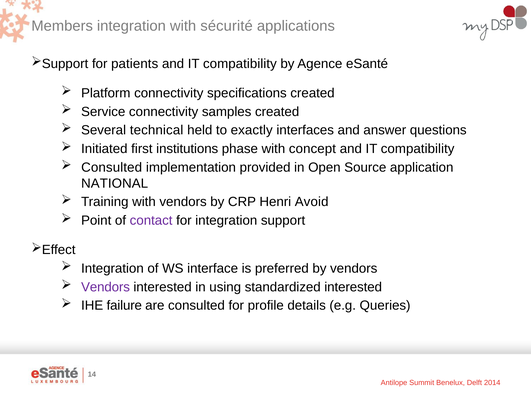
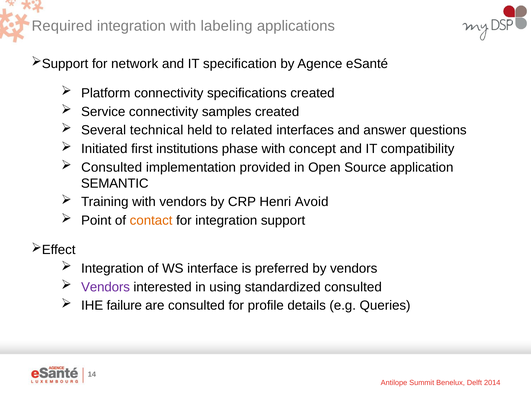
Members: Members -> Required
sécurité: sécurité -> labeling
patients: patients -> network
compatibility at (240, 64): compatibility -> specification
exactly: exactly -> related
NATIONAL: NATIONAL -> SEMANTIC
contact colour: purple -> orange
standardized interested: interested -> consulted
